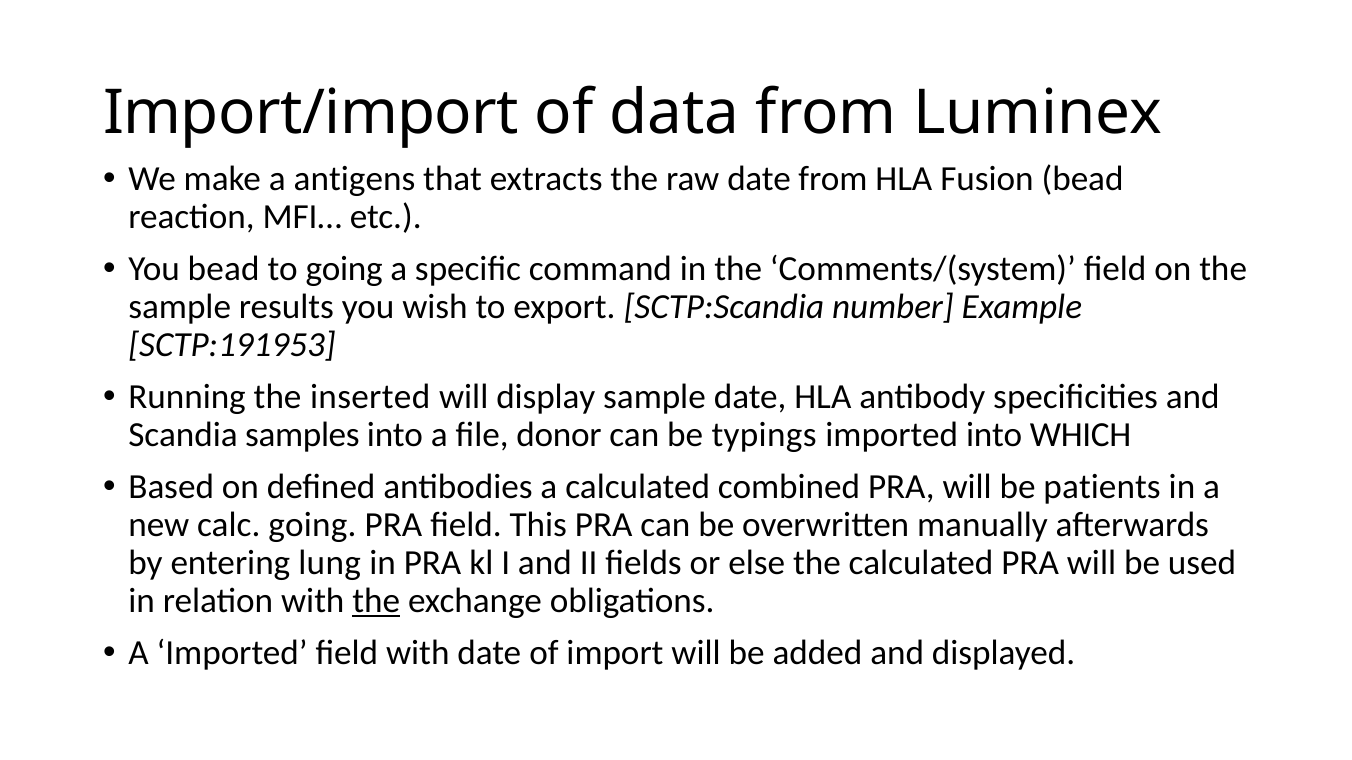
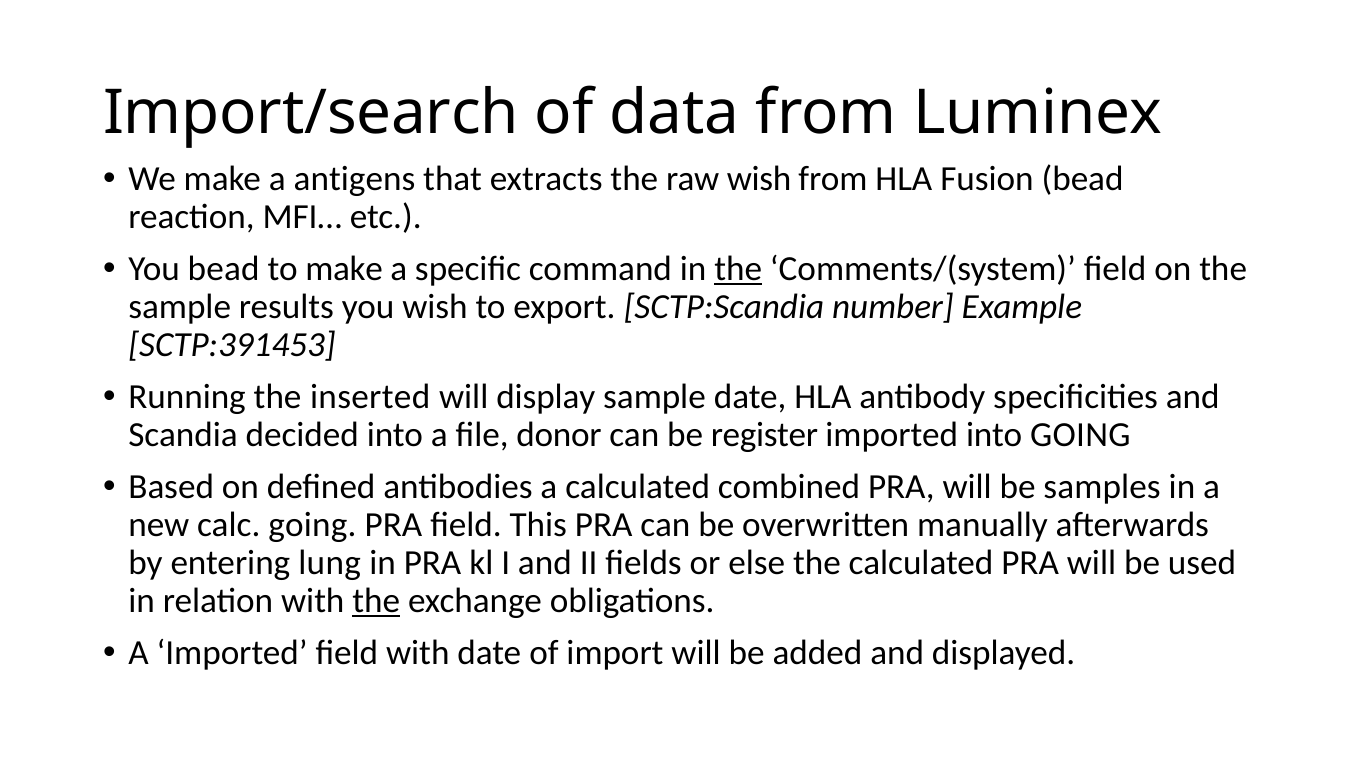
Import/import: Import/import -> Import/search
raw date: date -> wish
to going: going -> make
the at (738, 269) underline: none -> present
SCTP:191953: SCTP:191953 -> SCTP:391453
samples: samples -> decided
typings: typings -> register
into WHICH: WHICH -> GOING
patients: patients -> samples
